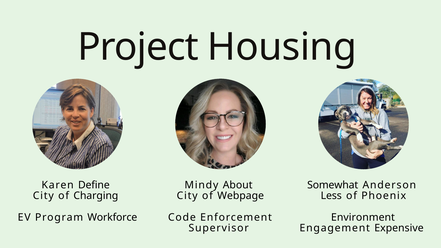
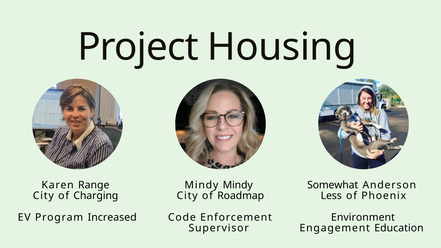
Define: Define -> Range
Mindy About: About -> Mindy
Webpage: Webpage -> Roadmap
Workforce: Workforce -> Increased
Expensive: Expensive -> Education
